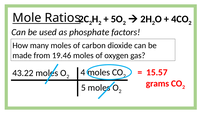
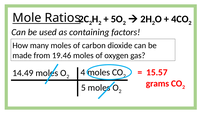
phosphate: phosphate -> containing
43.22: 43.22 -> 14.49
